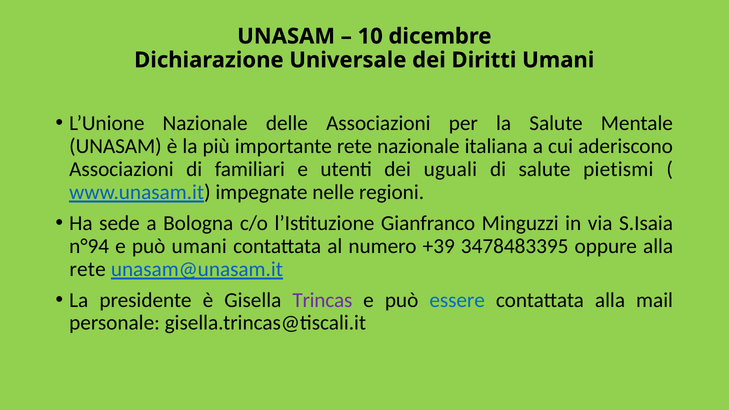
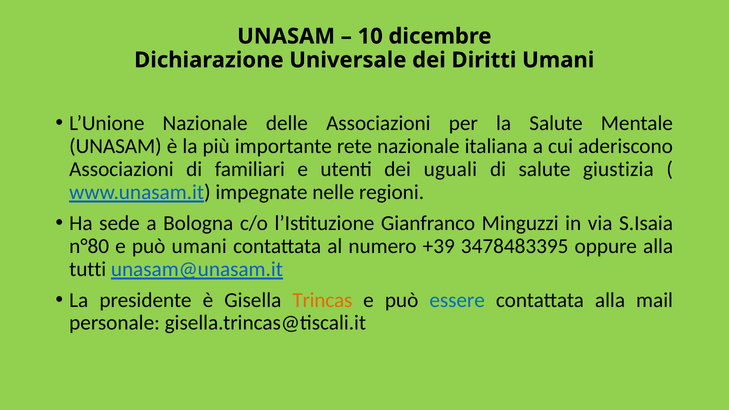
pietismi: pietismi -> giustizia
n°94: n°94 -> n°80
rete at (88, 269): rete -> tutti
Trincas colour: purple -> orange
